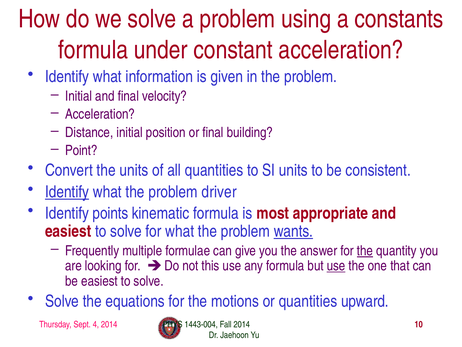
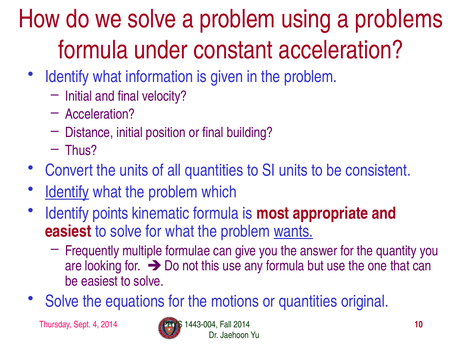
constants: constants -> problems
Point: Point -> Thus
driver: driver -> which
the at (365, 250) underline: present -> none
use at (336, 266) underline: present -> none
upward: upward -> original
